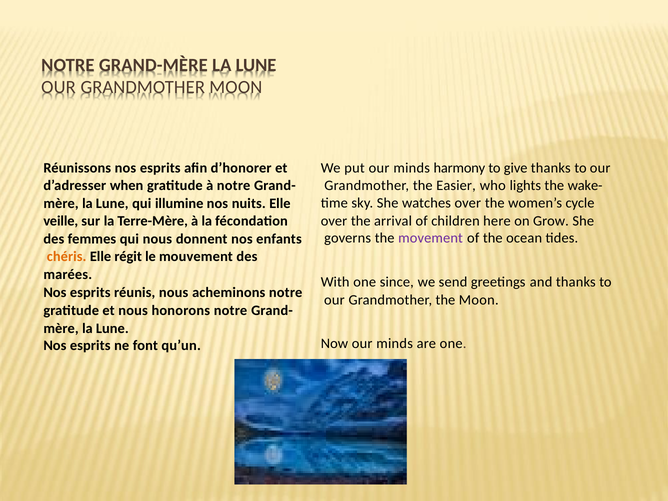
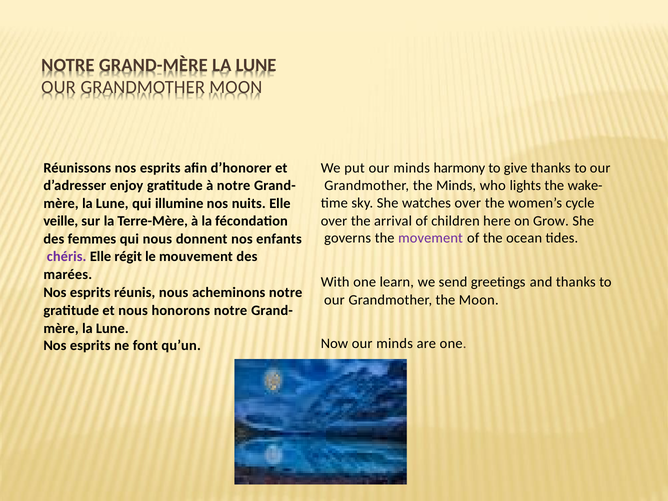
the Easier: Easier -> Minds
when: when -> enjoy
chéris colour: orange -> purple
since: since -> learn
